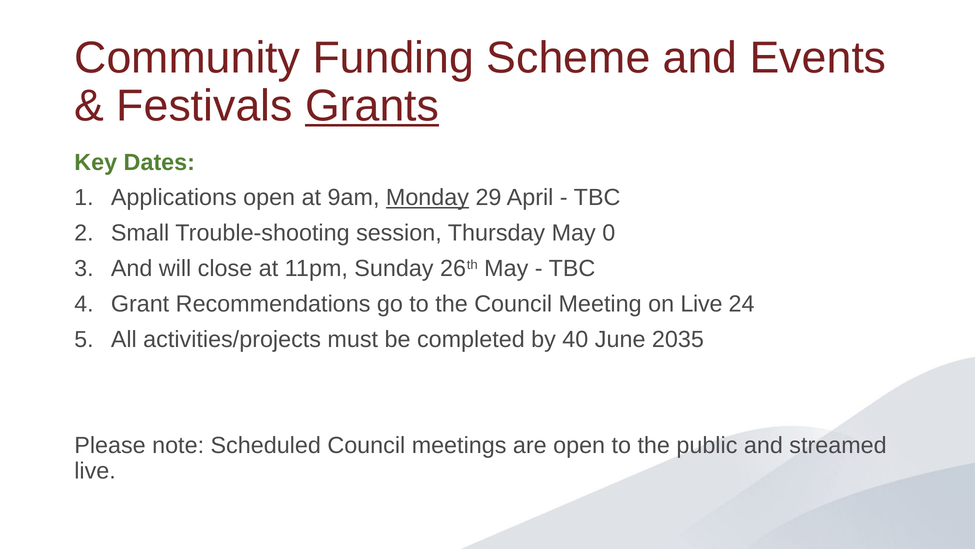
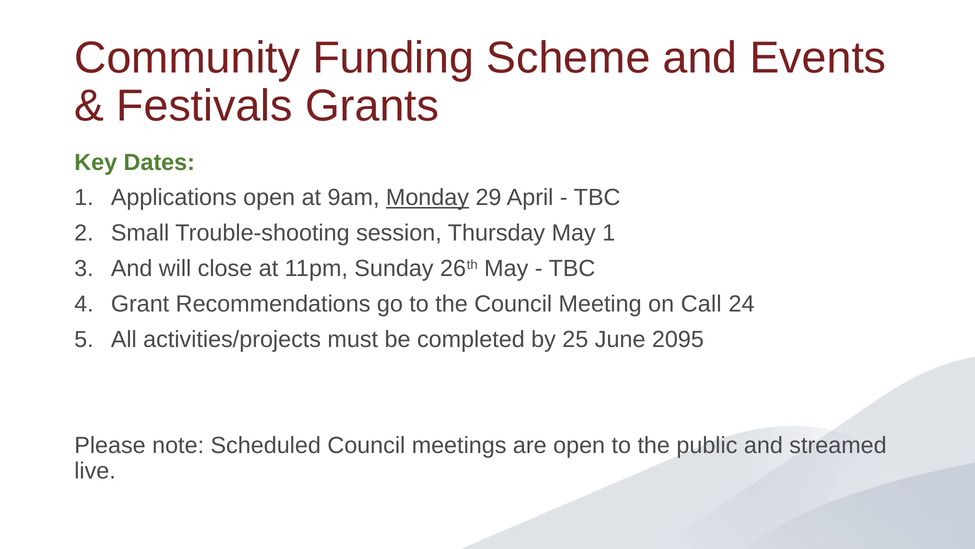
Grants underline: present -> none
May 0: 0 -> 1
on Live: Live -> Call
40: 40 -> 25
2035: 2035 -> 2095
